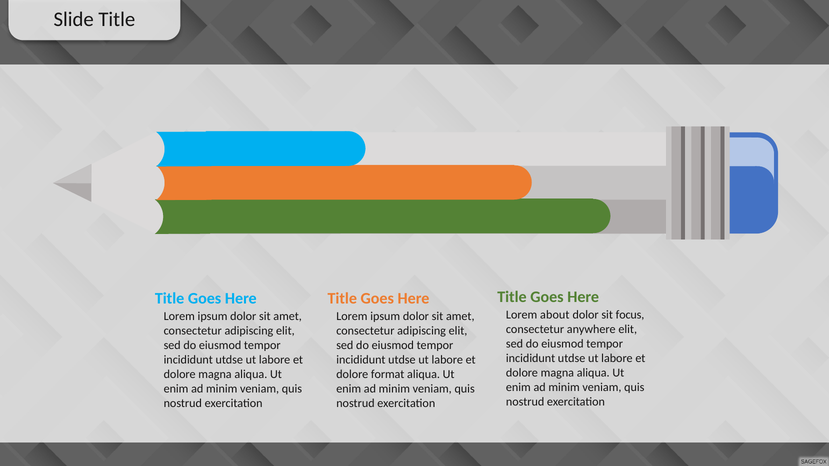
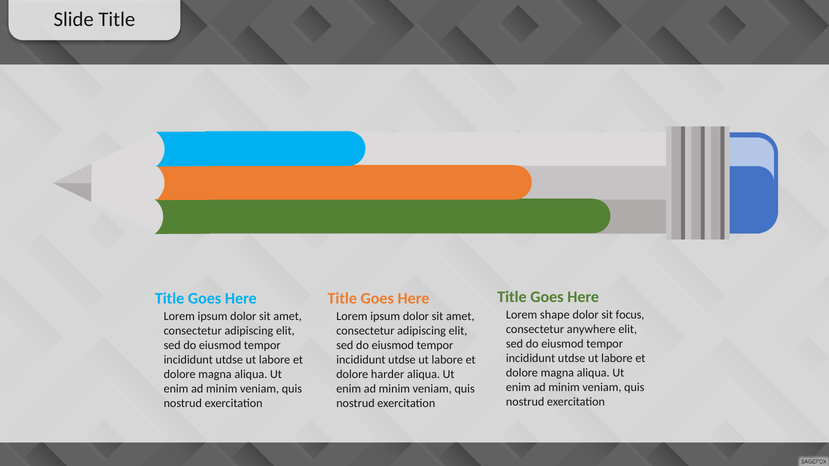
about: about -> shape
format: format -> harder
